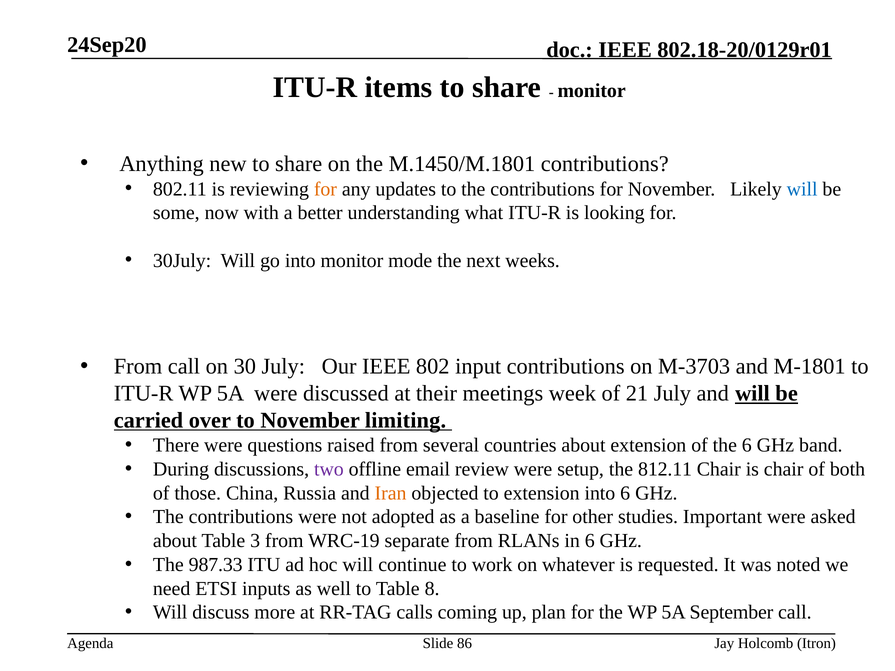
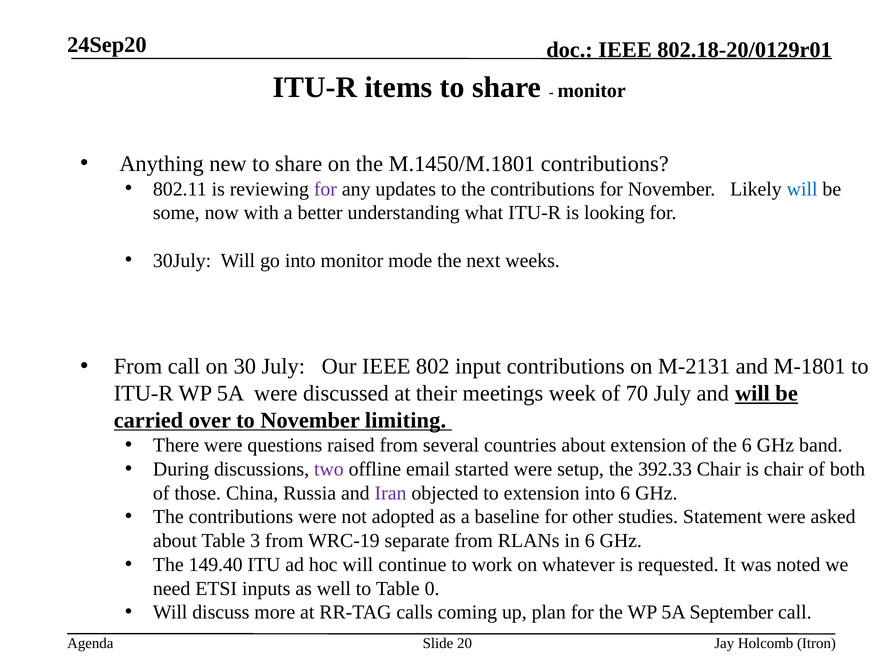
for at (325, 189) colour: orange -> purple
M-3703: M-3703 -> M-2131
21: 21 -> 70
review: review -> started
812.11: 812.11 -> 392.33
Iran colour: orange -> purple
Important: Important -> Statement
987.33: 987.33 -> 149.40
8: 8 -> 0
86: 86 -> 20
